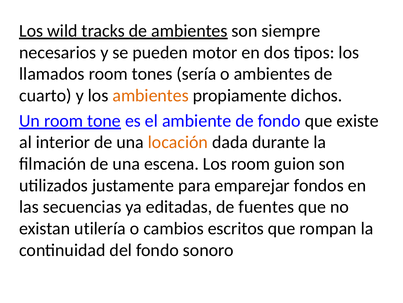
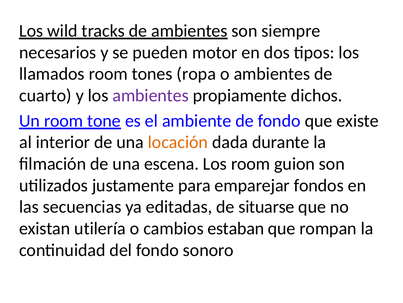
sería: sería -> ropa
ambientes at (151, 95) colour: orange -> purple
fuentes: fuentes -> situarse
escritos: escritos -> estaban
